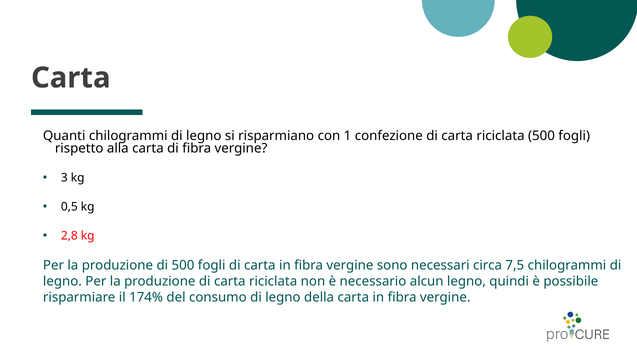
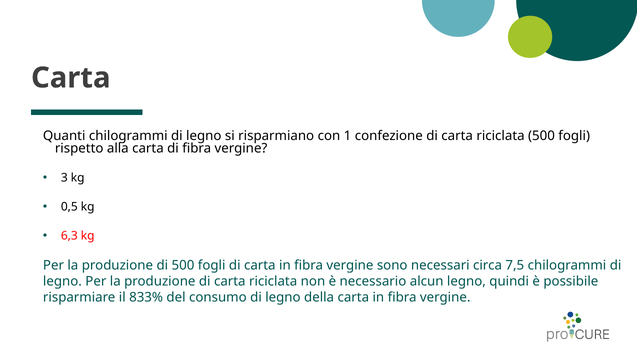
2,8: 2,8 -> 6,3
174%: 174% -> 833%
